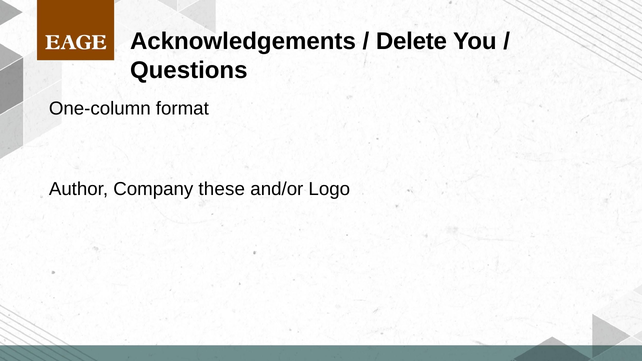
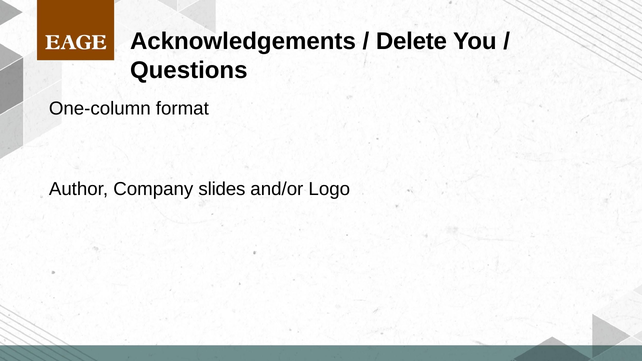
these: these -> slides
